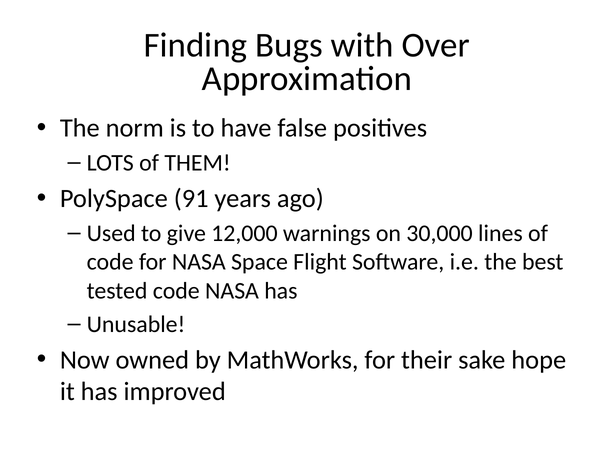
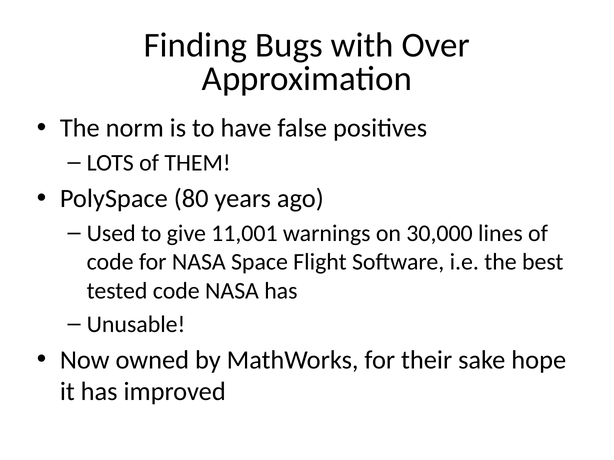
91: 91 -> 80
12,000: 12,000 -> 11,001
